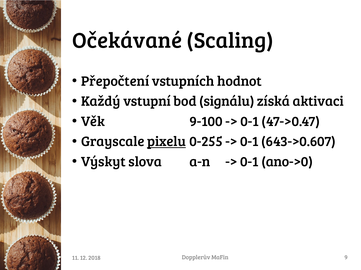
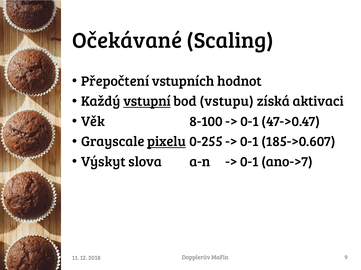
vstupní underline: none -> present
signálu: signálu -> vstupu
9-100: 9-100 -> 8-100
643->0.607: 643->0.607 -> 185->0.607
ano->0: ano->0 -> ano->7
